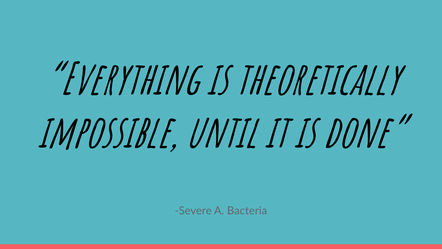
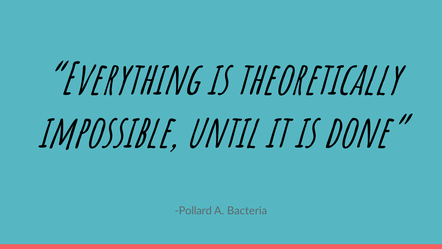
Severe: Severe -> Pollard
